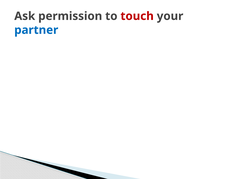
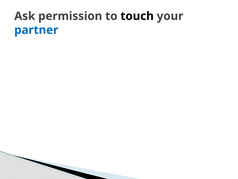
touch colour: red -> black
